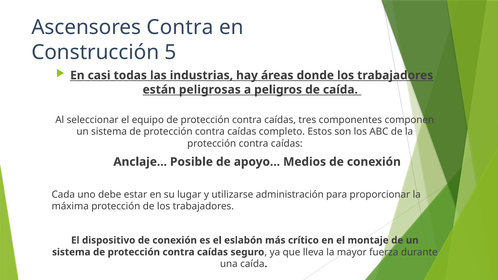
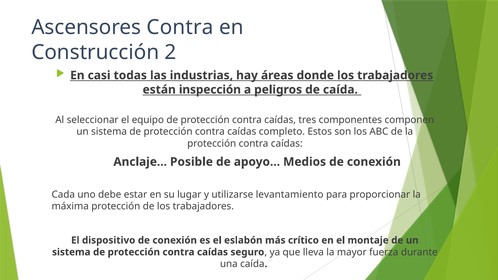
5: 5 -> 2
peligrosas: peligrosas -> inspección
administración: administración -> levantamiento
